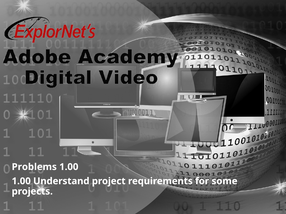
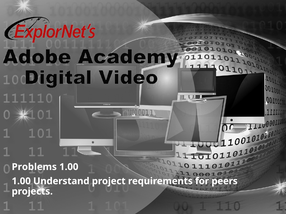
some: some -> peers
